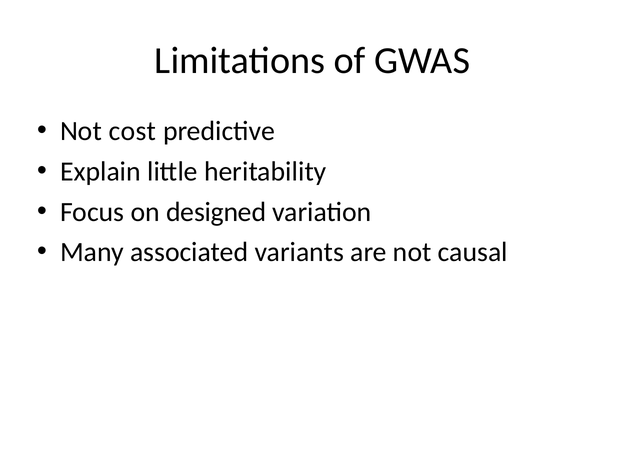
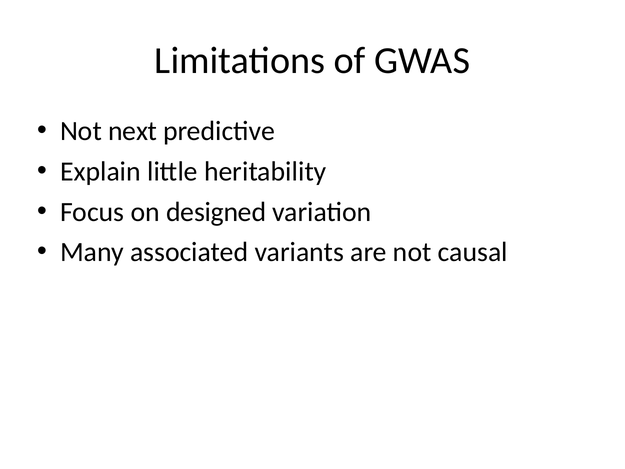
cost: cost -> next
